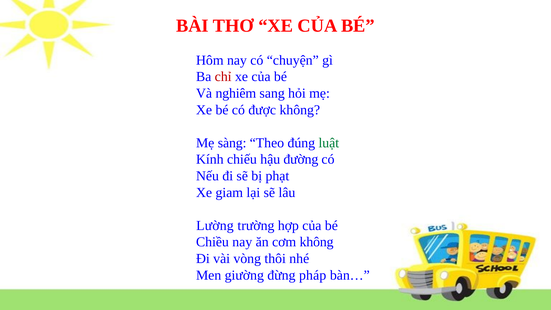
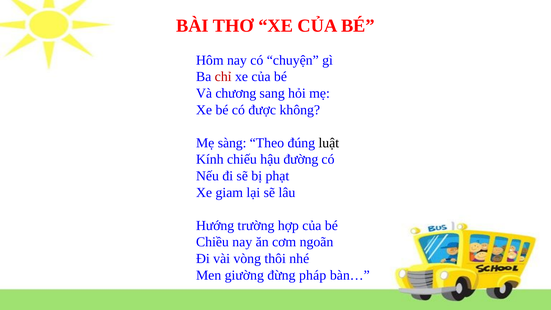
nghiêm: nghiêm -> chương
luật colour: green -> black
Lường: Lường -> Hướng
cơm không: không -> ngoãn
